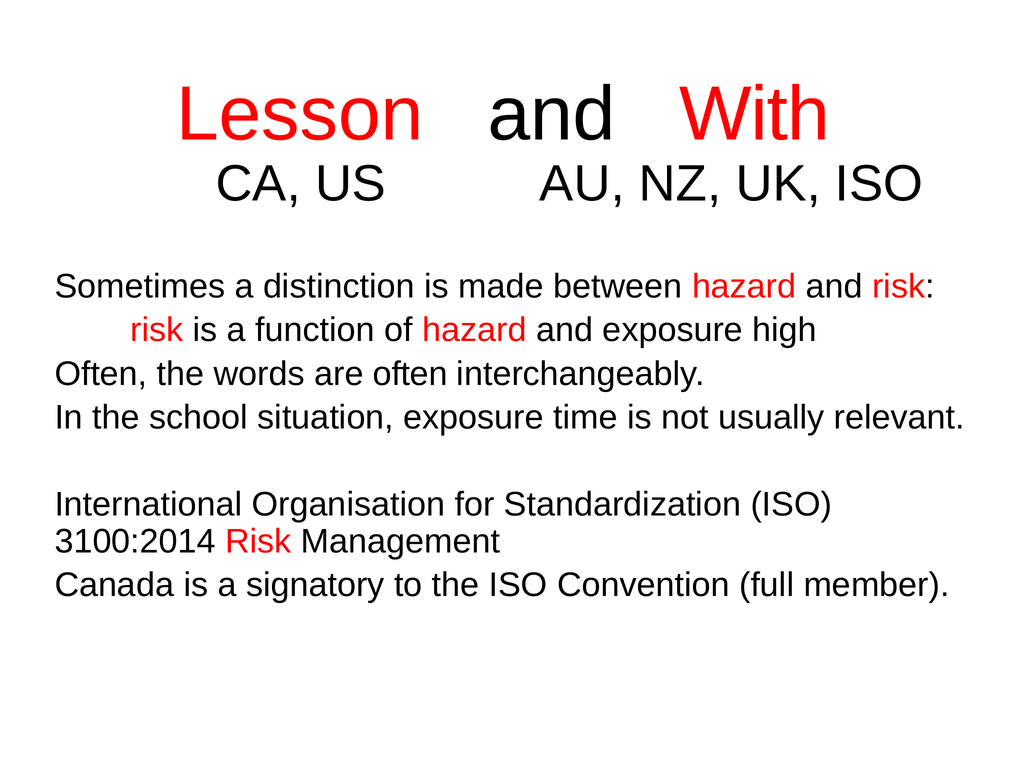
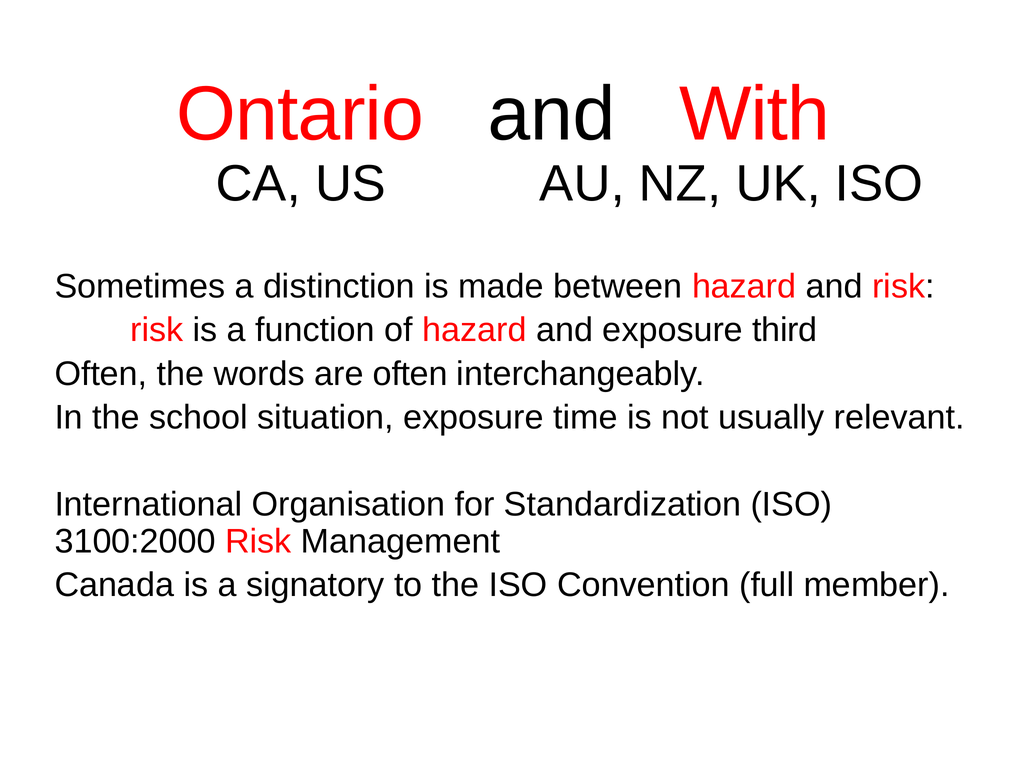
Lesson: Lesson -> Ontario
high: high -> third
3100:2014: 3100:2014 -> 3100:2000
